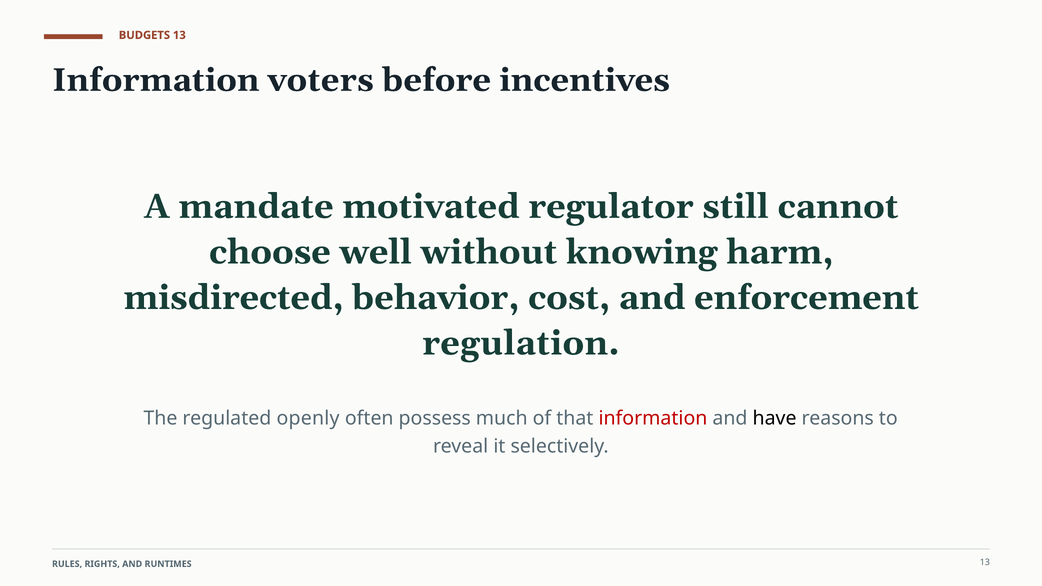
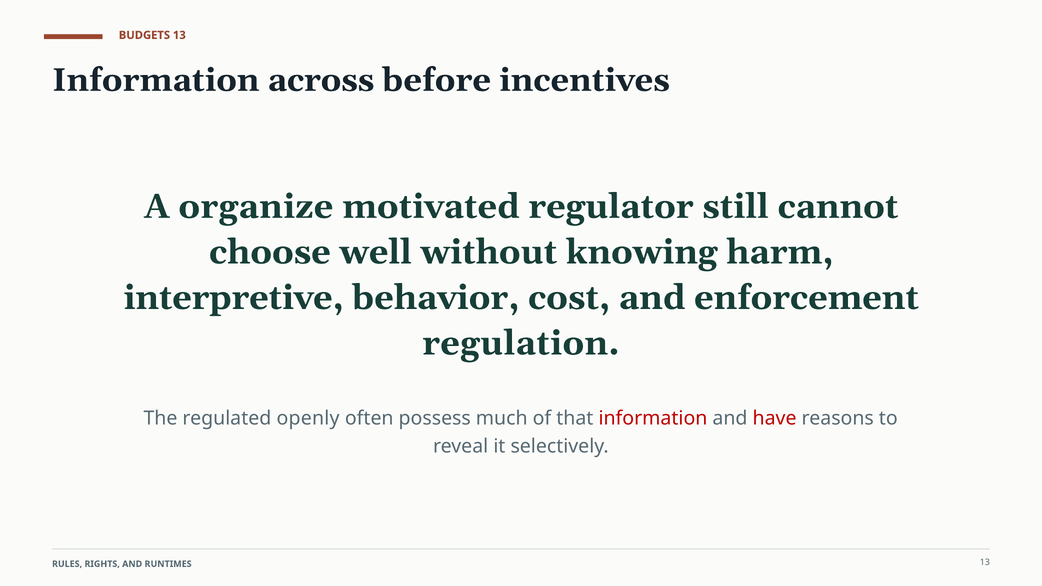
voters: voters -> across
mandate: mandate -> organize
misdirected: misdirected -> interpretive
have colour: black -> red
